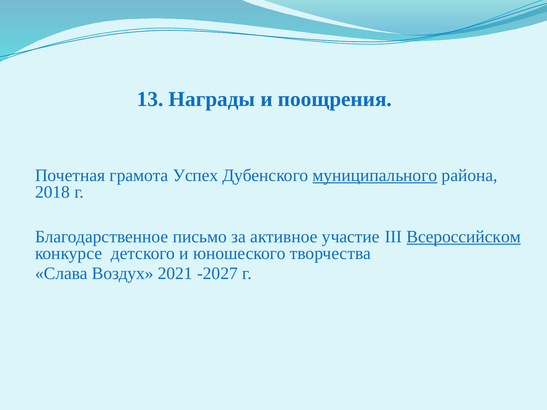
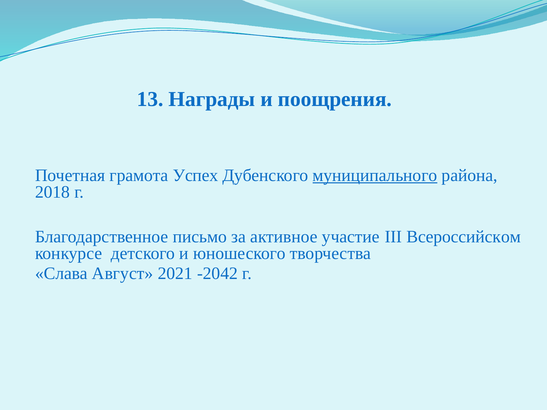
Всероссийском underline: present -> none
Воздух: Воздух -> Август
-2027: -2027 -> -2042
